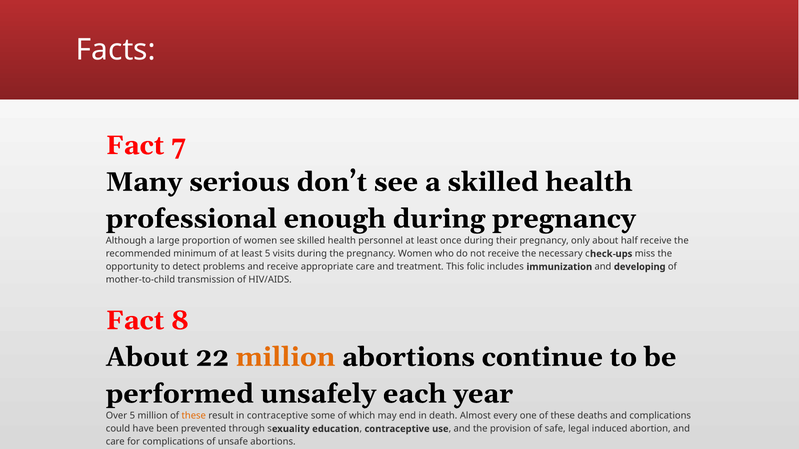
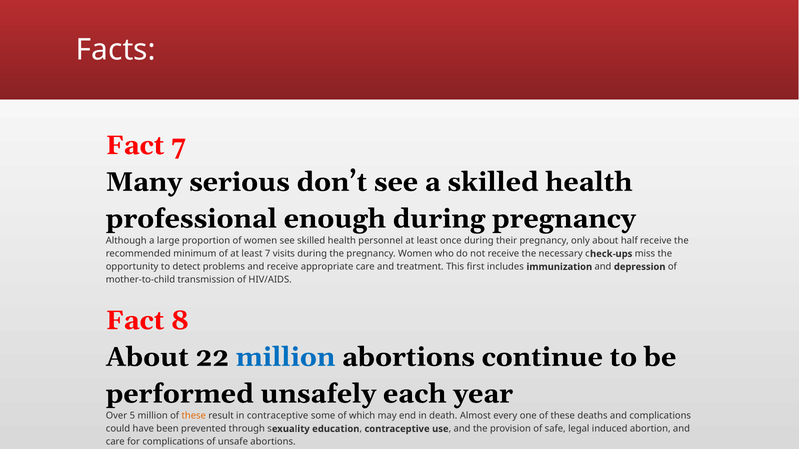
least 5: 5 -> 7
folic: folic -> first
developing: developing -> depression
million at (285, 357) colour: orange -> blue
